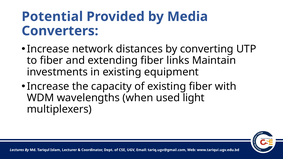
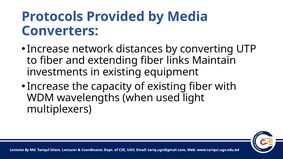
Potential: Potential -> Protocols
